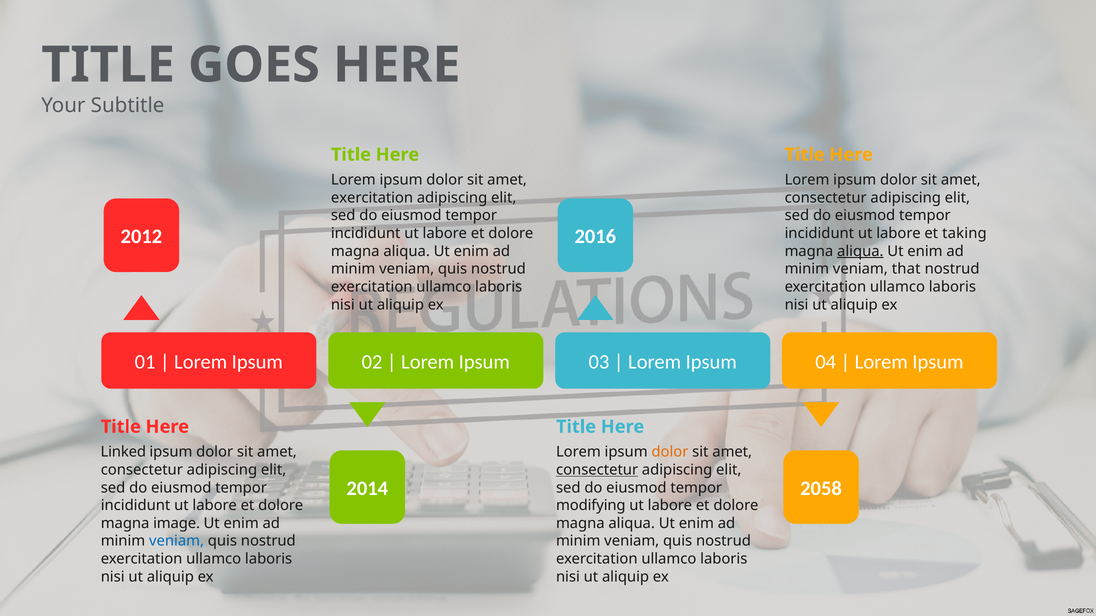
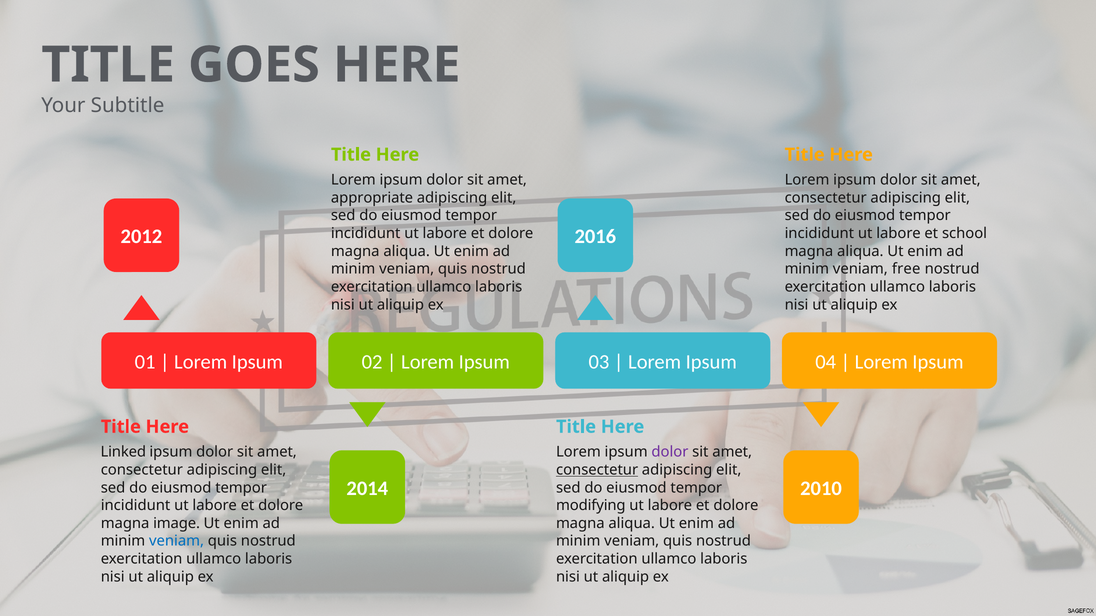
exercitation at (372, 198): exercitation -> appropriate
taking: taking -> school
aliqua at (860, 251) underline: present -> none
that: that -> free
dolor at (670, 452) colour: orange -> purple
2058: 2058 -> 2010
